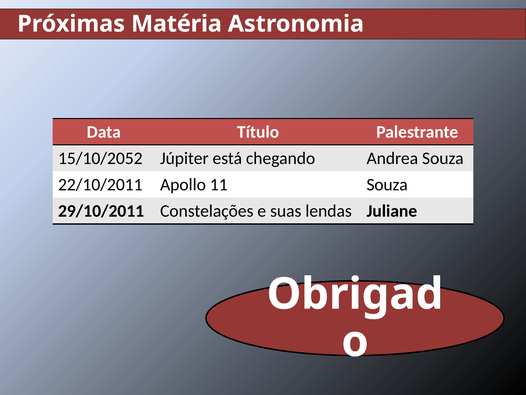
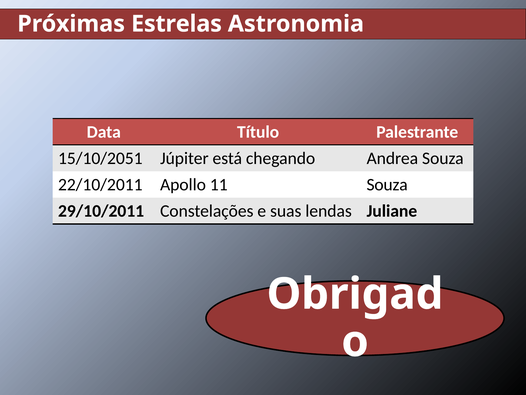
Matéria: Matéria -> Estrelas
15/10/2052: 15/10/2052 -> 15/10/2051
